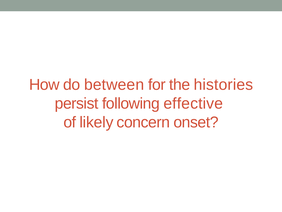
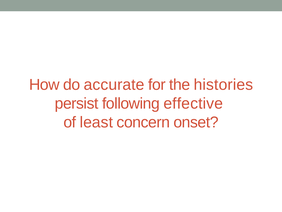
between: between -> accurate
likely: likely -> least
